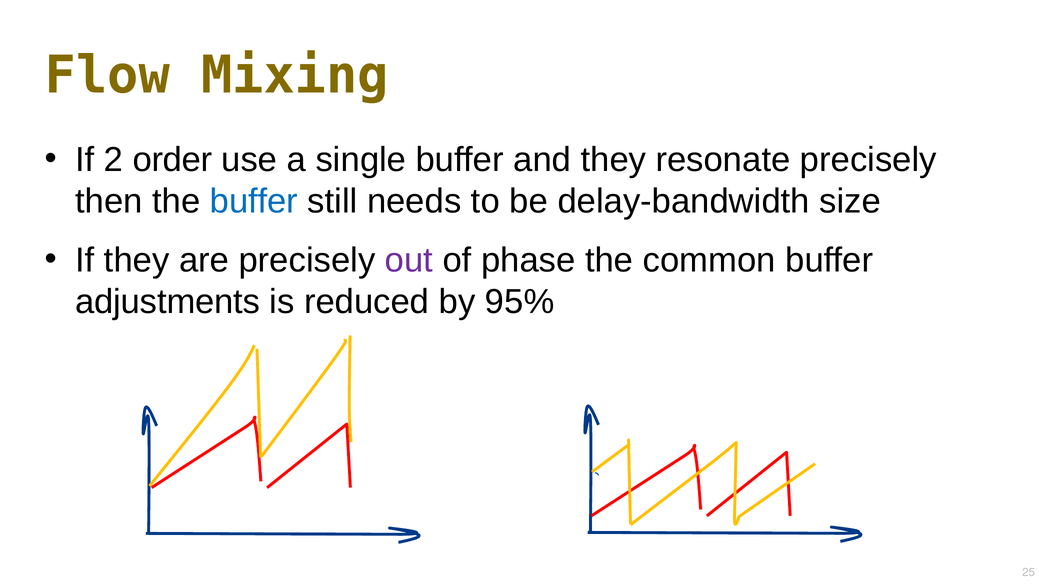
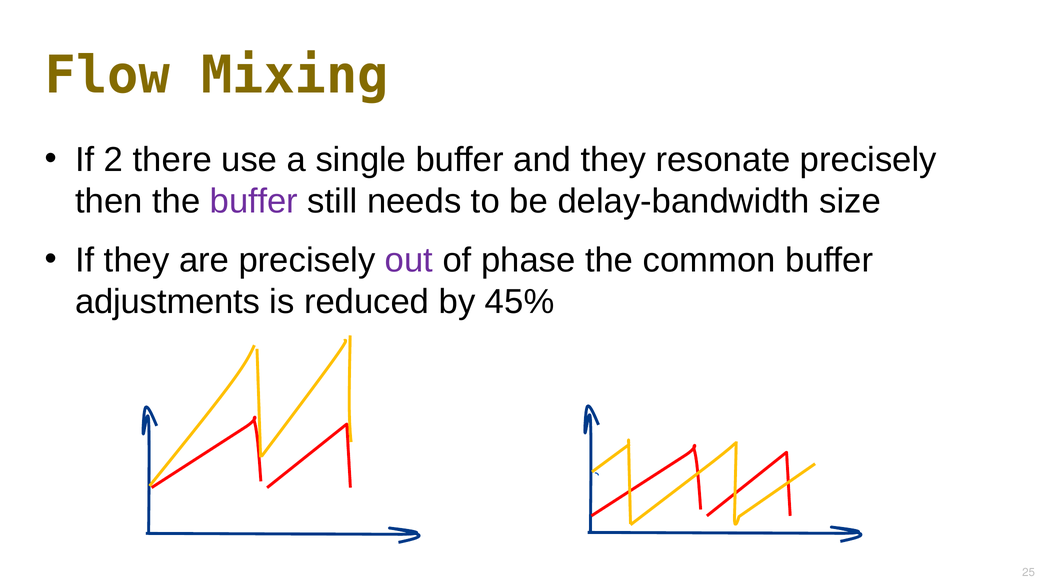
order: order -> there
buffer at (254, 201) colour: blue -> purple
95%: 95% -> 45%
